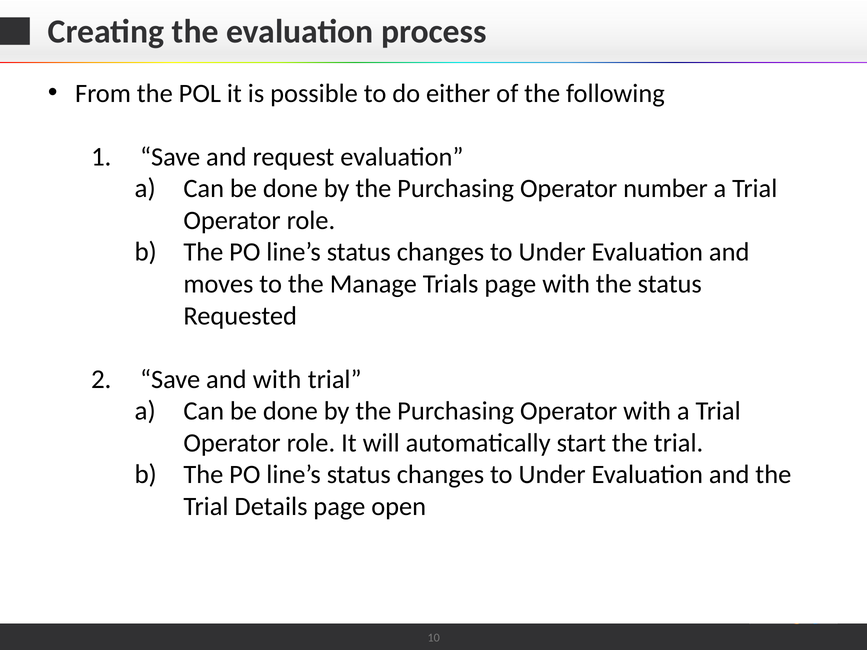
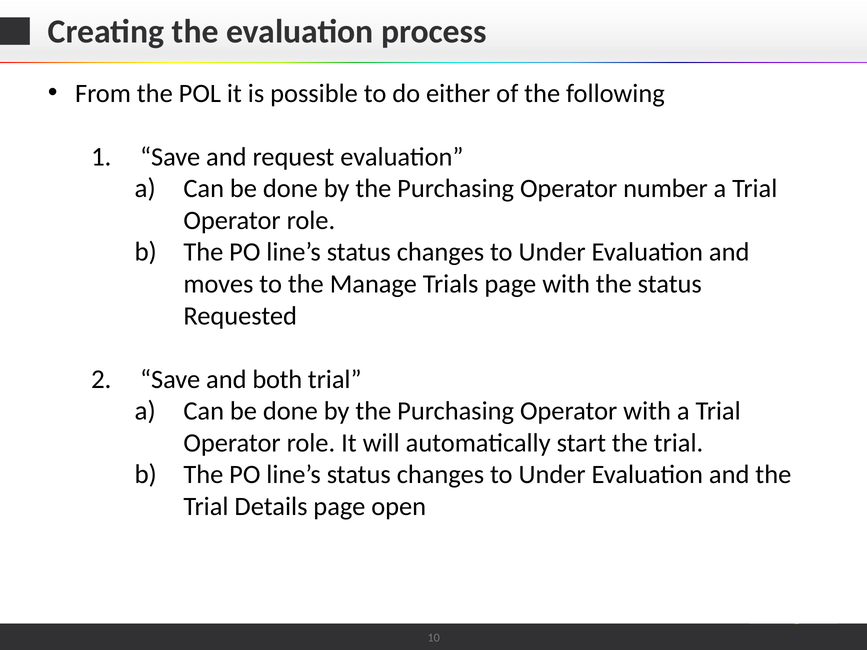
and with: with -> both
